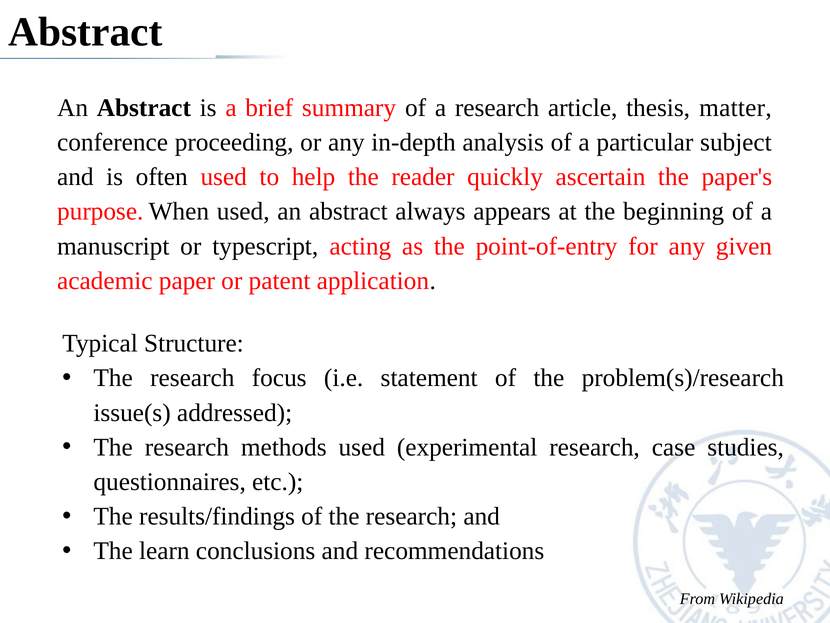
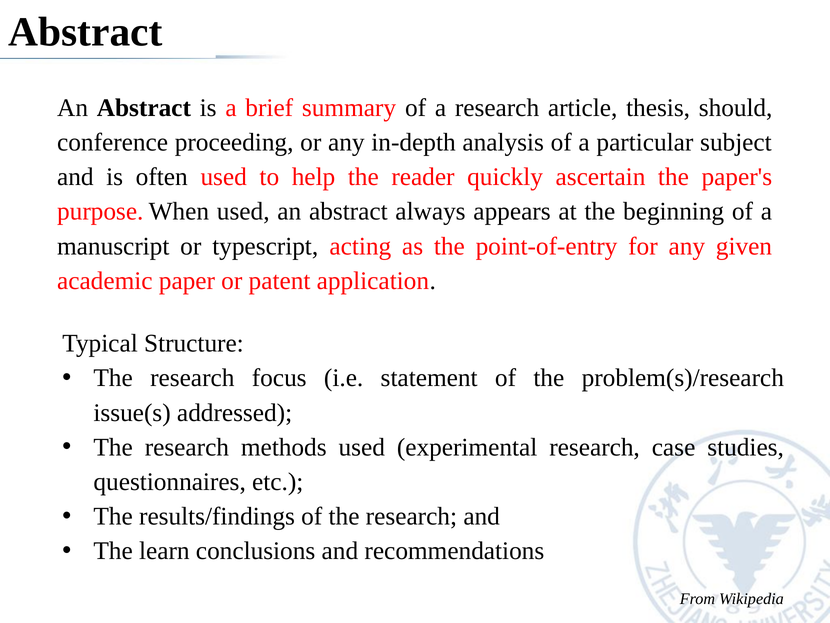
matter: matter -> should
